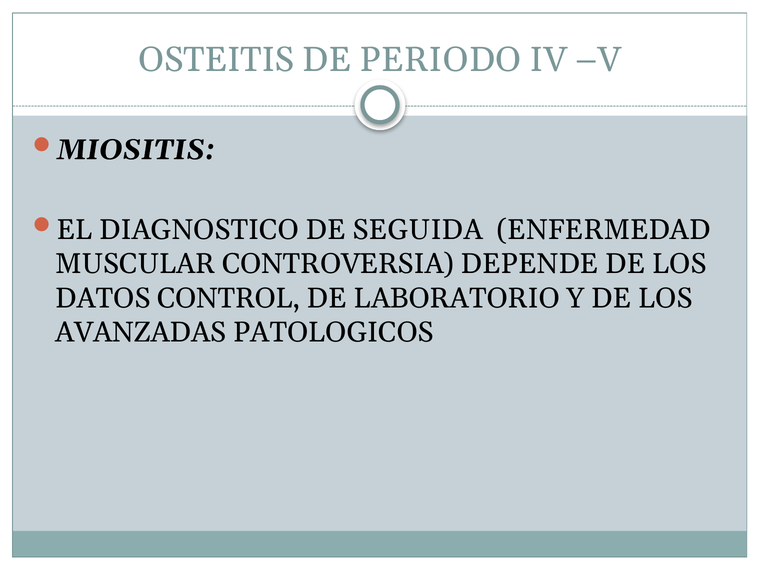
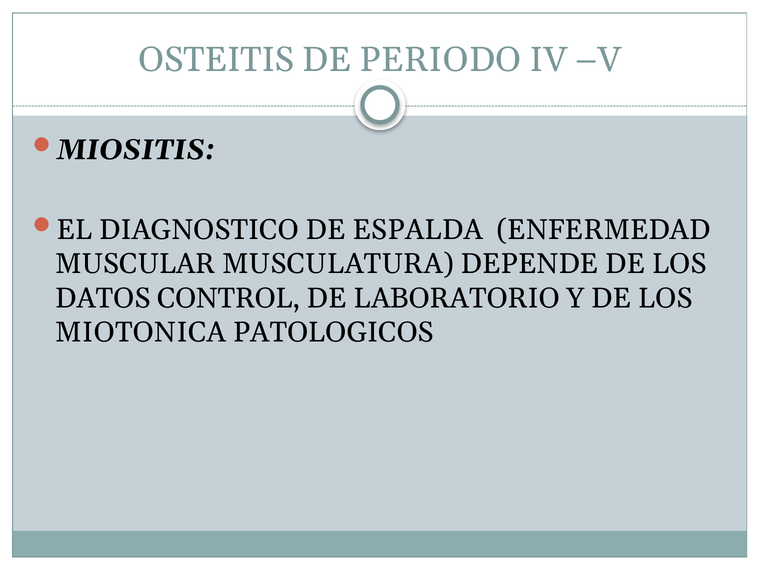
SEGUIDA: SEGUIDA -> ESPALDA
CONTROVERSIA: CONTROVERSIA -> MUSCULATURA
AVANZADAS: AVANZADAS -> MIOTONICA
